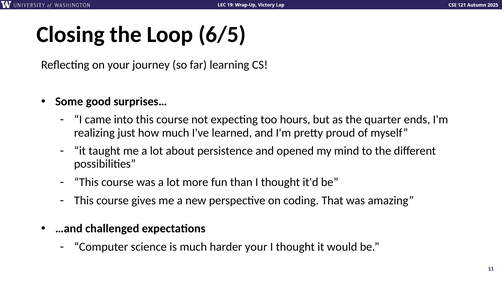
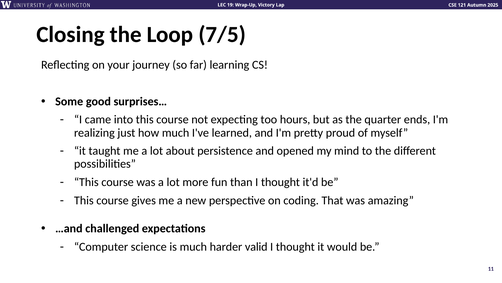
6/5: 6/5 -> 7/5
harder your: your -> valid
